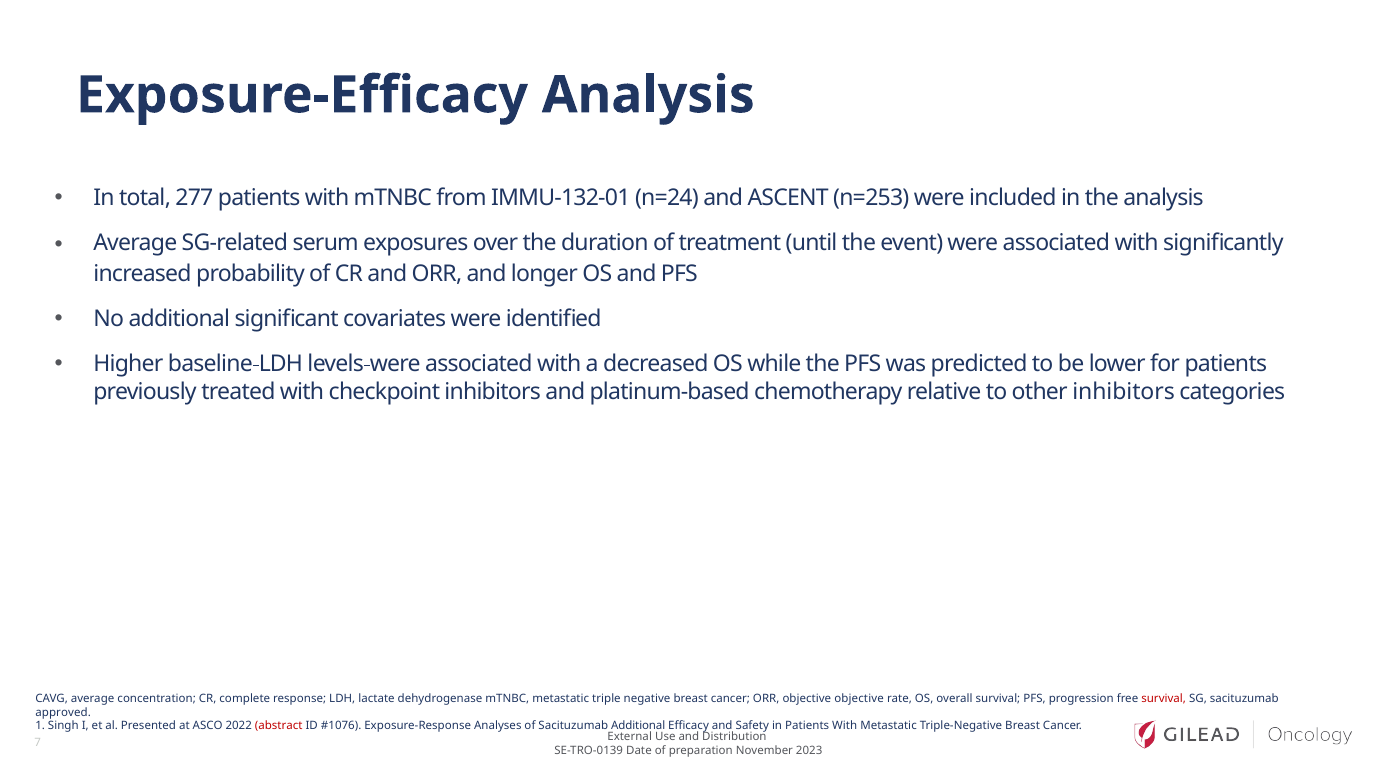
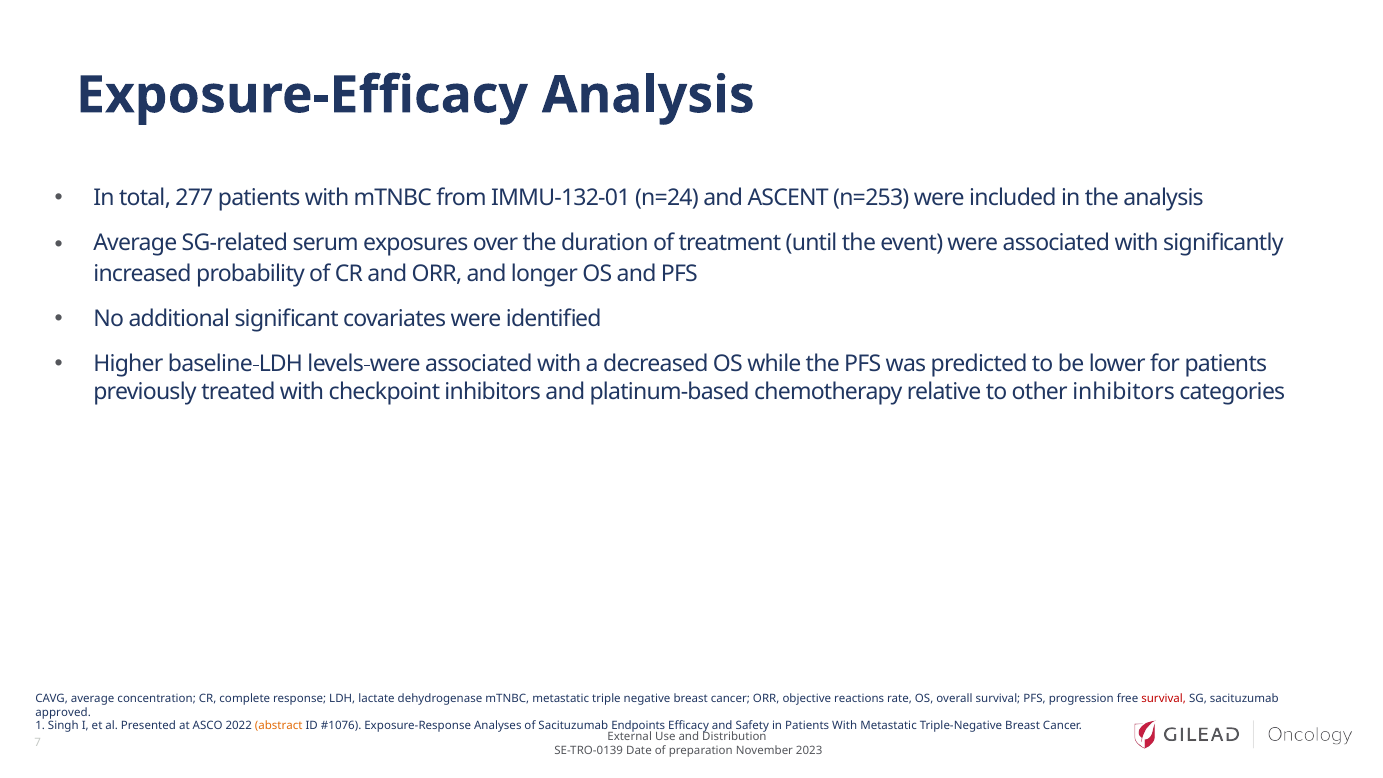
objective objective: objective -> reactions
abstract colour: red -> orange
Sacituzumab Additional: Additional -> Endpoints
